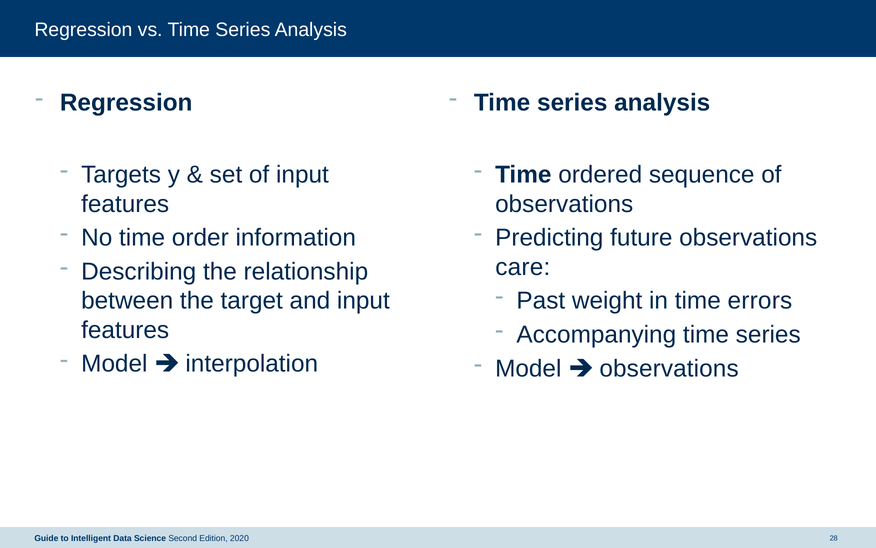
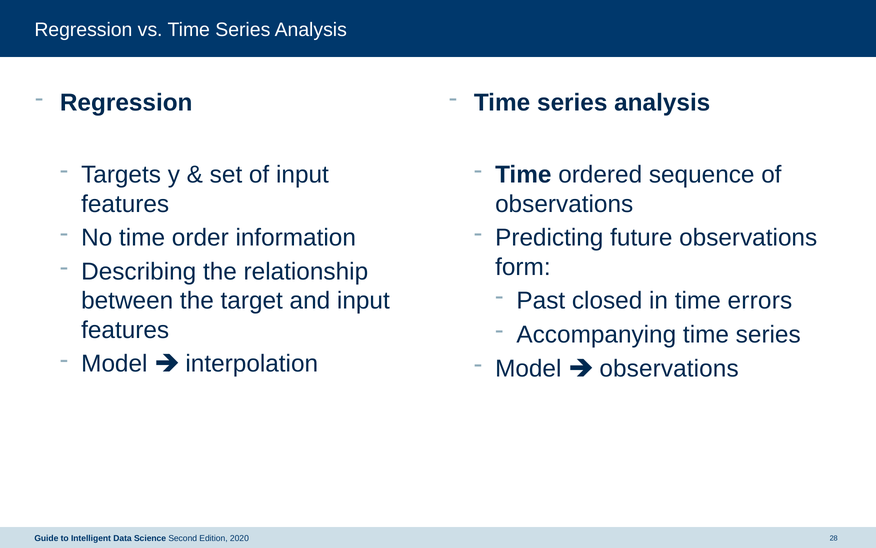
care: care -> form
weight: weight -> closed
